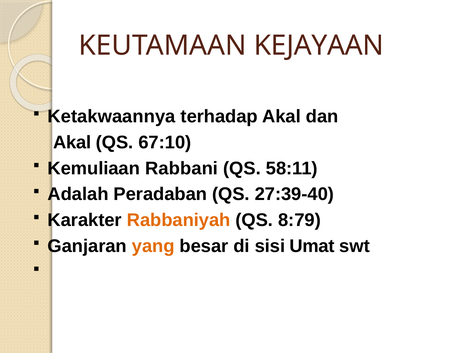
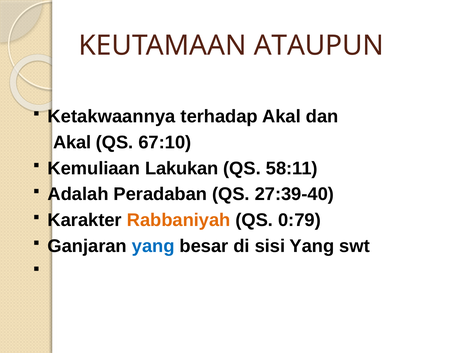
KEJAYAAN: KEJAYAAN -> ATAUPUN
Rabbani: Rabbani -> Lakukan
8:79: 8:79 -> 0:79
yang at (153, 246) colour: orange -> blue
sisi Umat: Umat -> Yang
